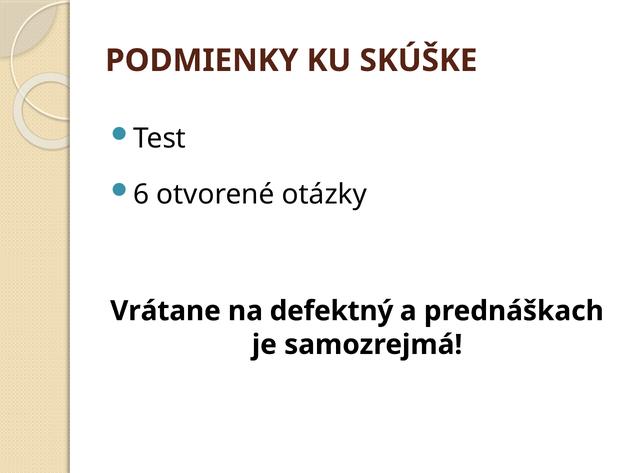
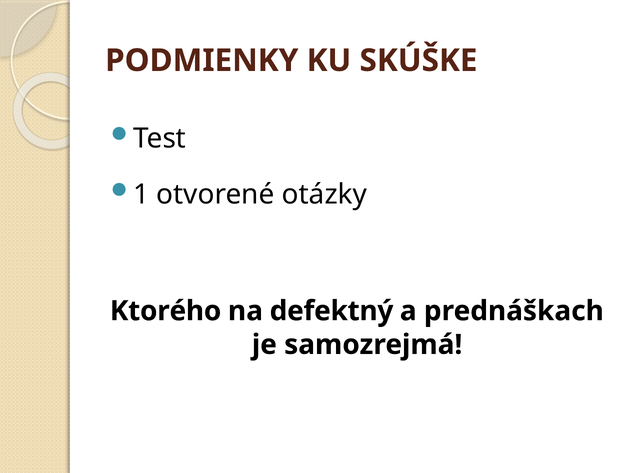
6: 6 -> 1
Vrátane: Vrátane -> Ktorého
